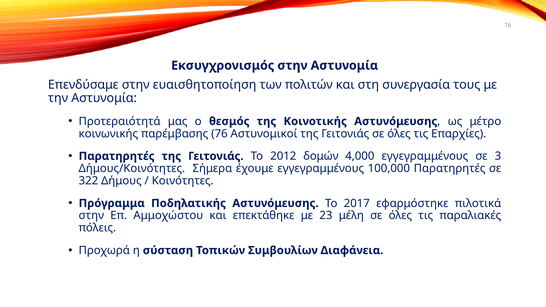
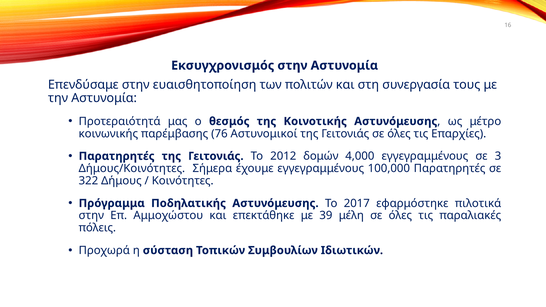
23: 23 -> 39
Διαφάνεια: Διαφάνεια -> Ιδιωτικών
